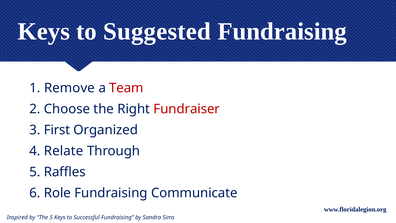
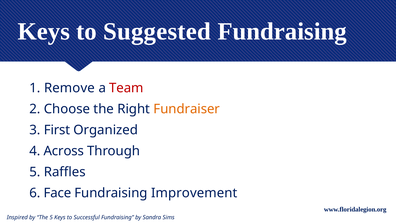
Fundraiser colour: red -> orange
Relate: Relate -> Across
Role: Role -> Face
Communicate: Communicate -> Improvement
